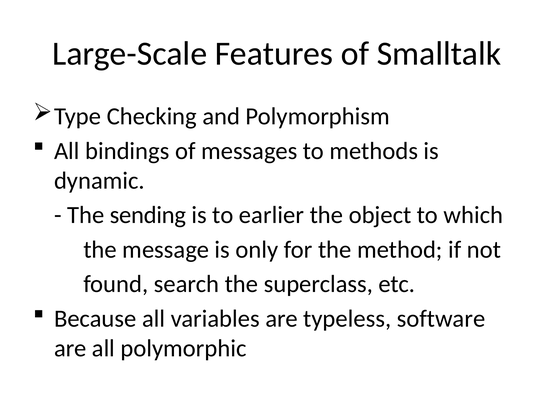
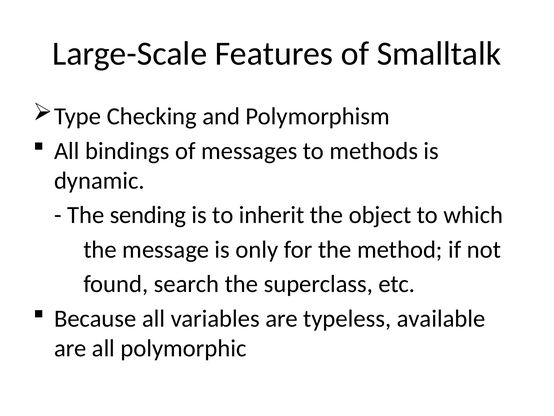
earlier: earlier -> inherit
software: software -> available
